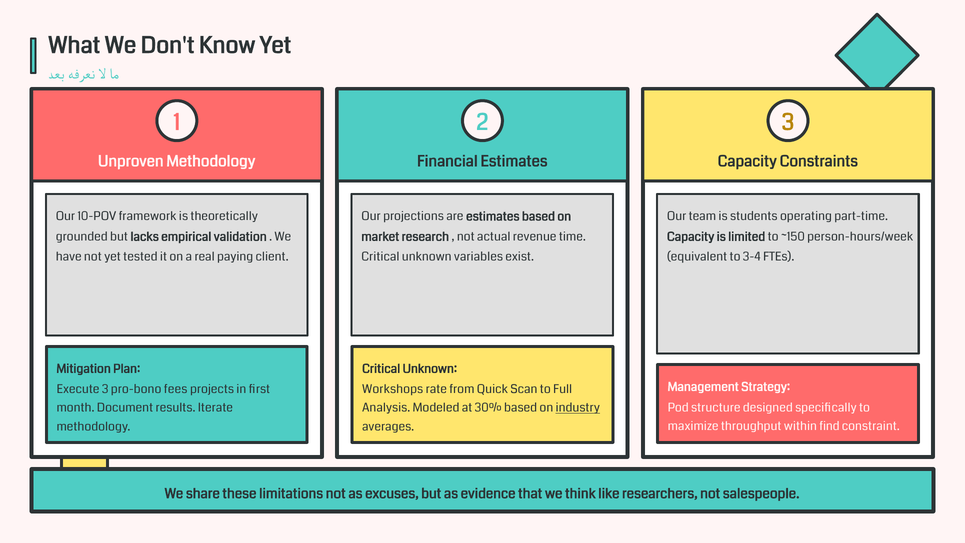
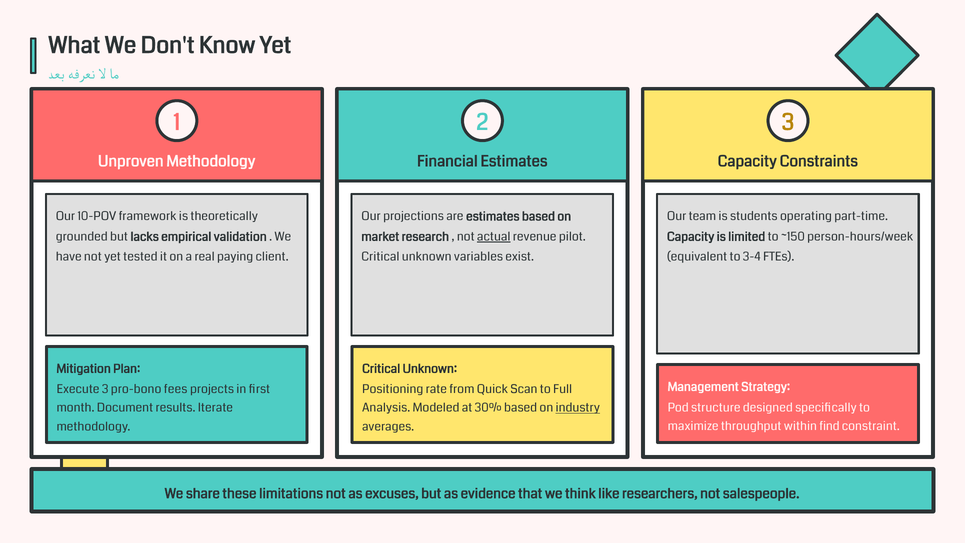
actual underline: none -> present
time: time -> pilot
Workshops: Workshops -> Positioning
